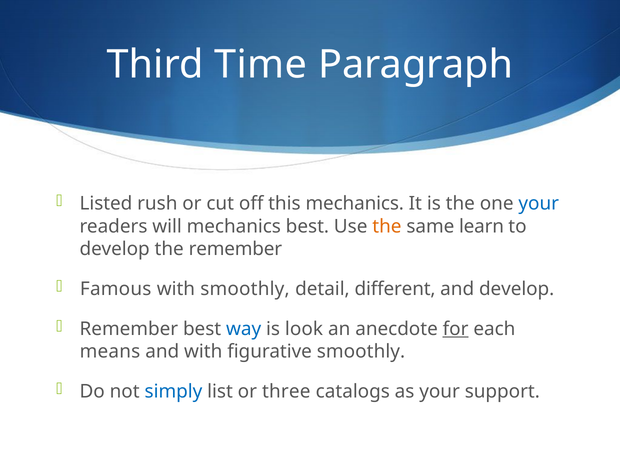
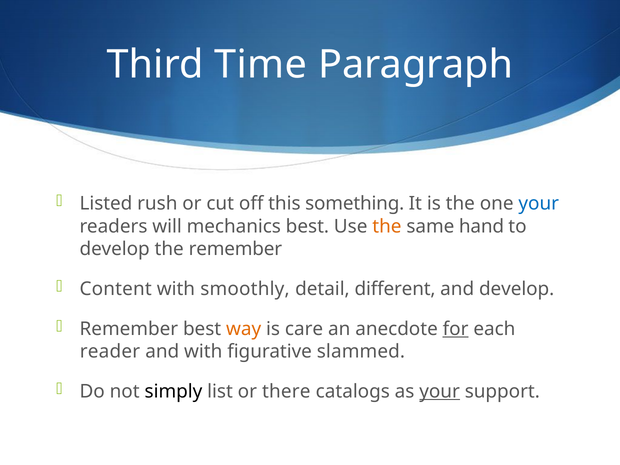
this mechanics: mechanics -> something
learn: learn -> hand
Famous: Famous -> Content
way colour: blue -> orange
look: look -> care
means: means -> reader
figurative smoothly: smoothly -> slammed
simply colour: blue -> black
three: three -> there
your at (440, 392) underline: none -> present
